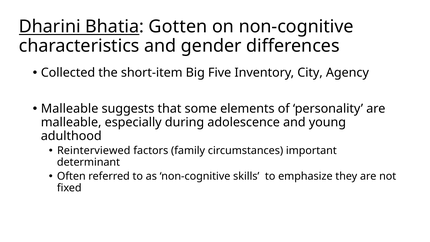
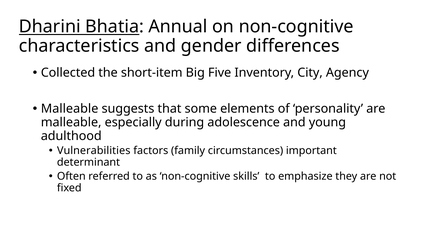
Gotten: Gotten -> Annual
Reinterviewed: Reinterviewed -> Vulnerabilities
